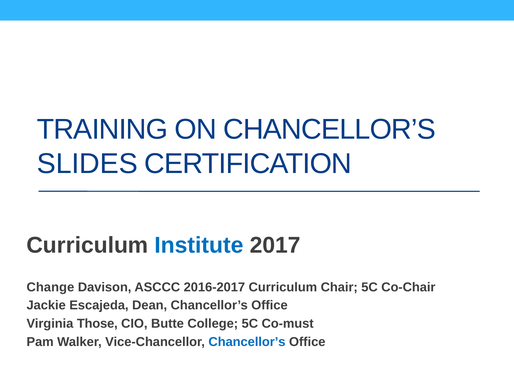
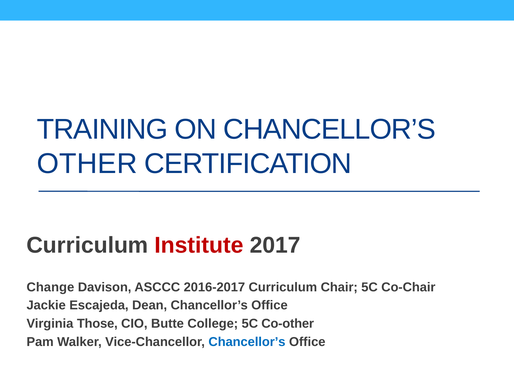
SLIDES: SLIDES -> OTHER
Institute colour: blue -> red
Co-must: Co-must -> Co-other
